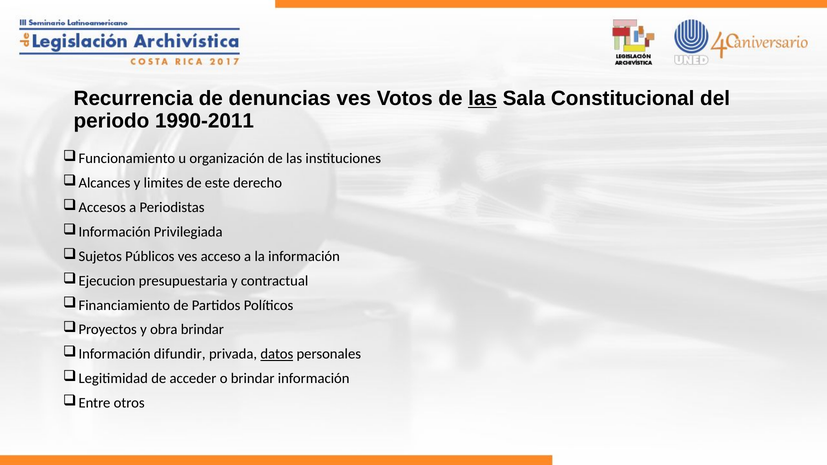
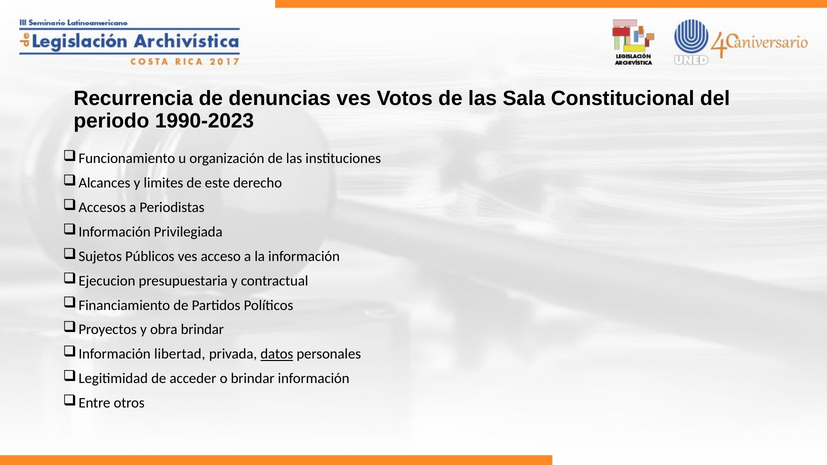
las at (483, 99) underline: present -> none
1990-2011: 1990-2011 -> 1990-2023
difundir: difundir -> libertad
